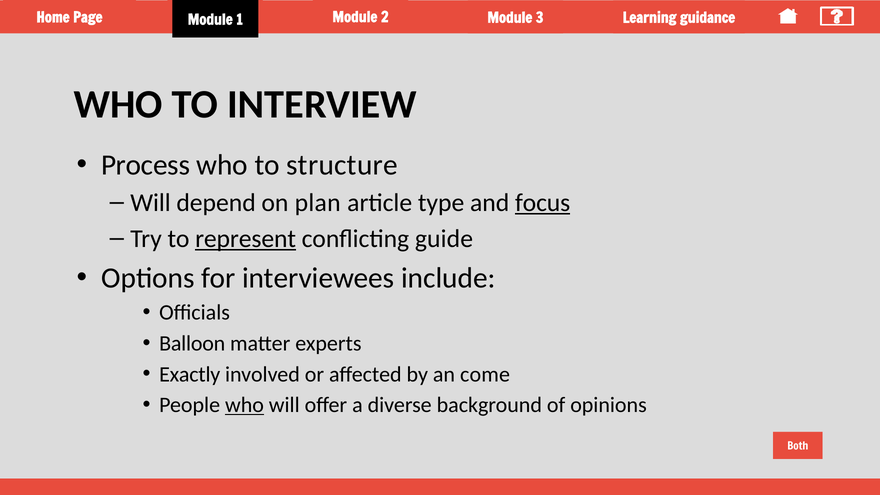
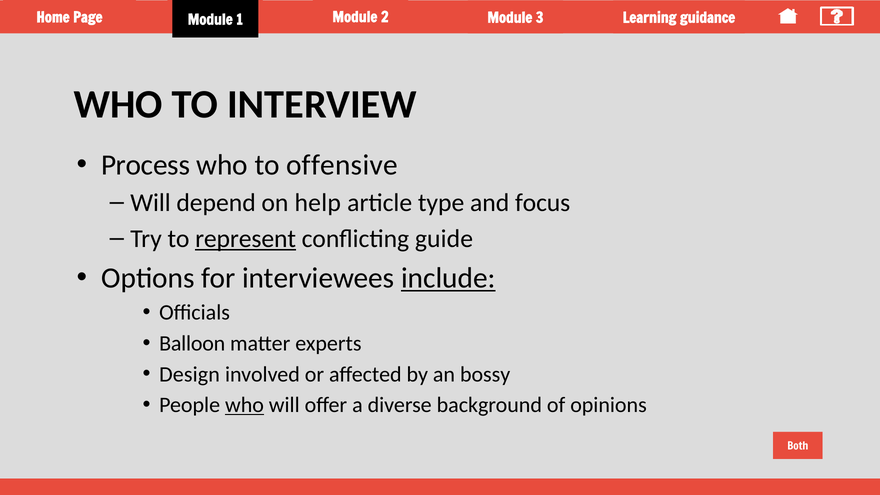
structure: structure -> offensive
plan: plan -> help
focus underline: present -> none
include underline: none -> present
Exactly: Exactly -> Design
come: come -> bossy
